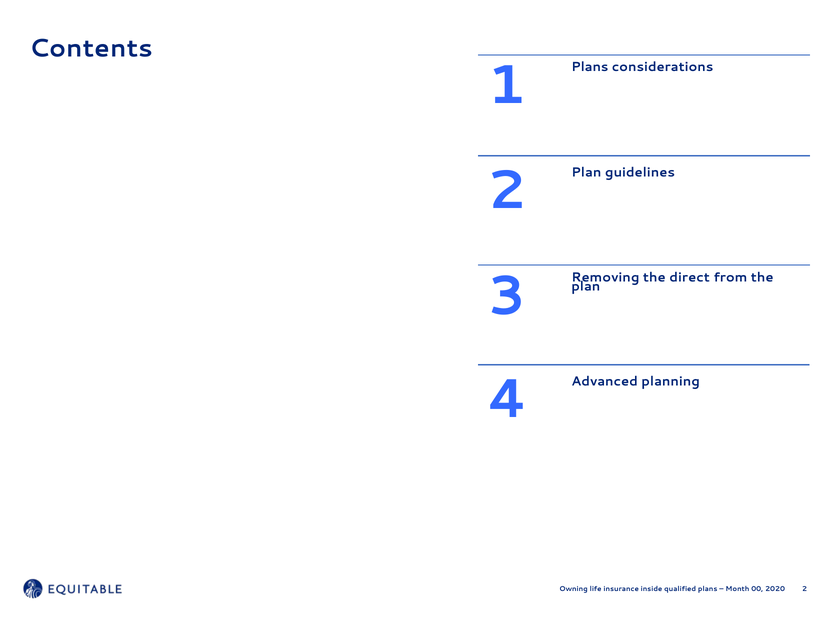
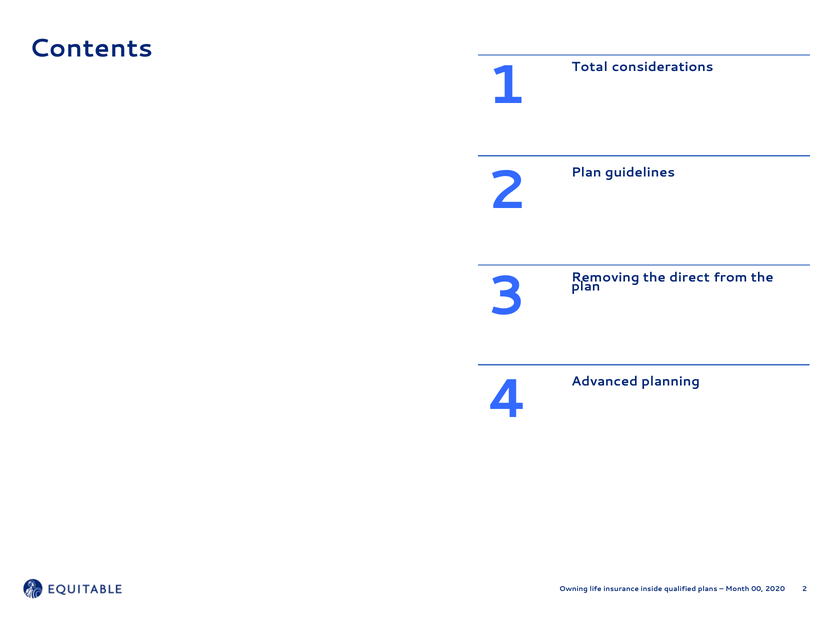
Plans at (590, 67): Plans -> Total
